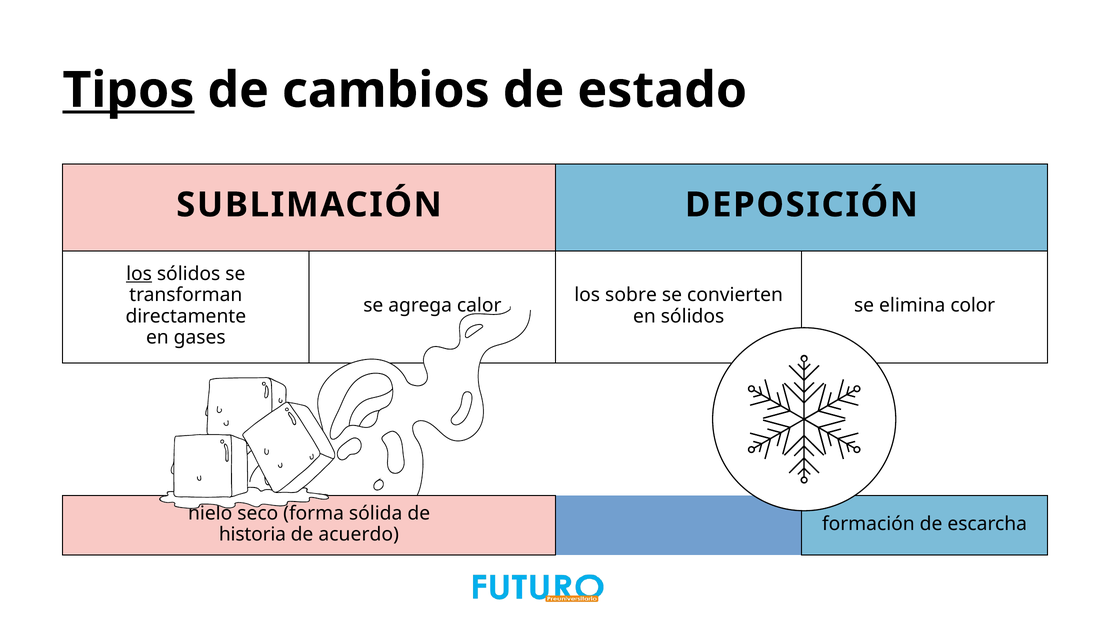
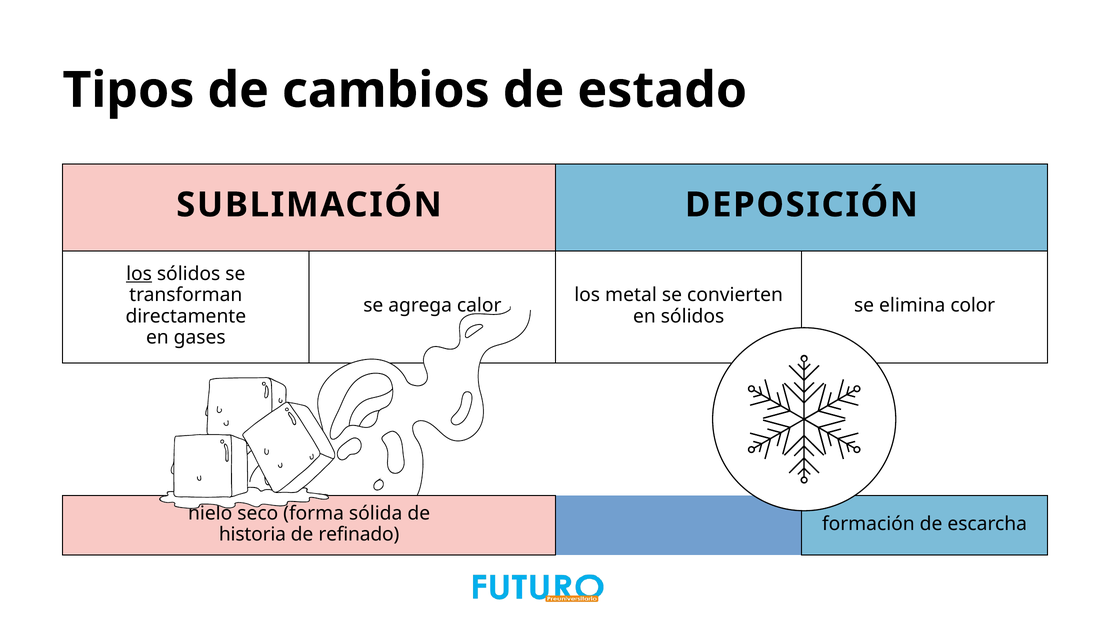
Tipos underline: present -> none
sobre: sobre -> metal
acuerdo: acuerdo -> refinado
